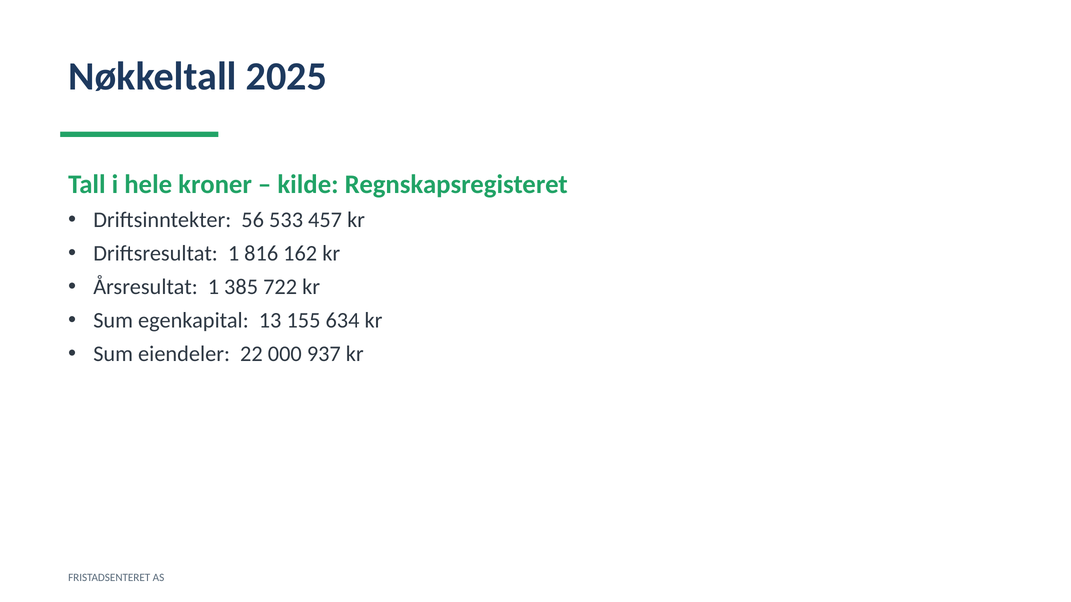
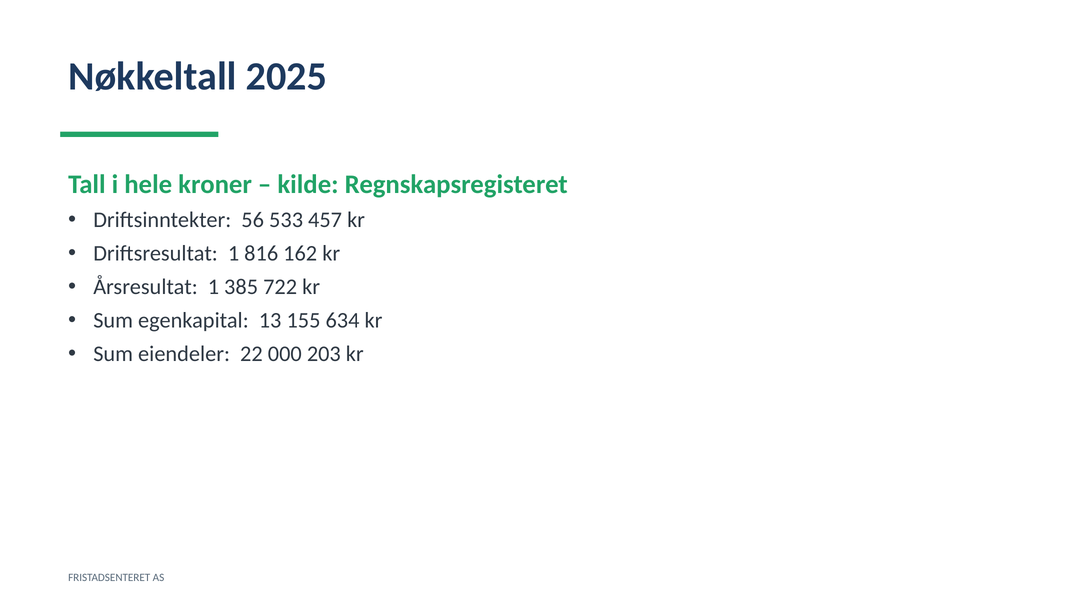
937: 937 -> 203
